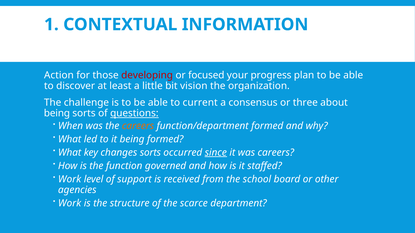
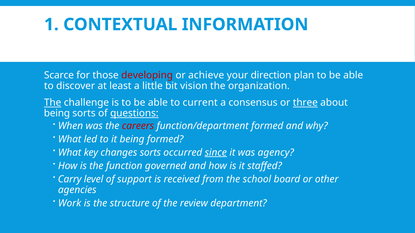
Action: Action -> Scarce
focused: focused -> achieve
progress: progress -> direction
The at (53, 103) underline: none -> present
three underline: none -> present
careers at (138, 126) colour: orange -> red
was careers: careers -> agency
Work at (70, 179): Work -> Carry
scarce: scarce -> review
